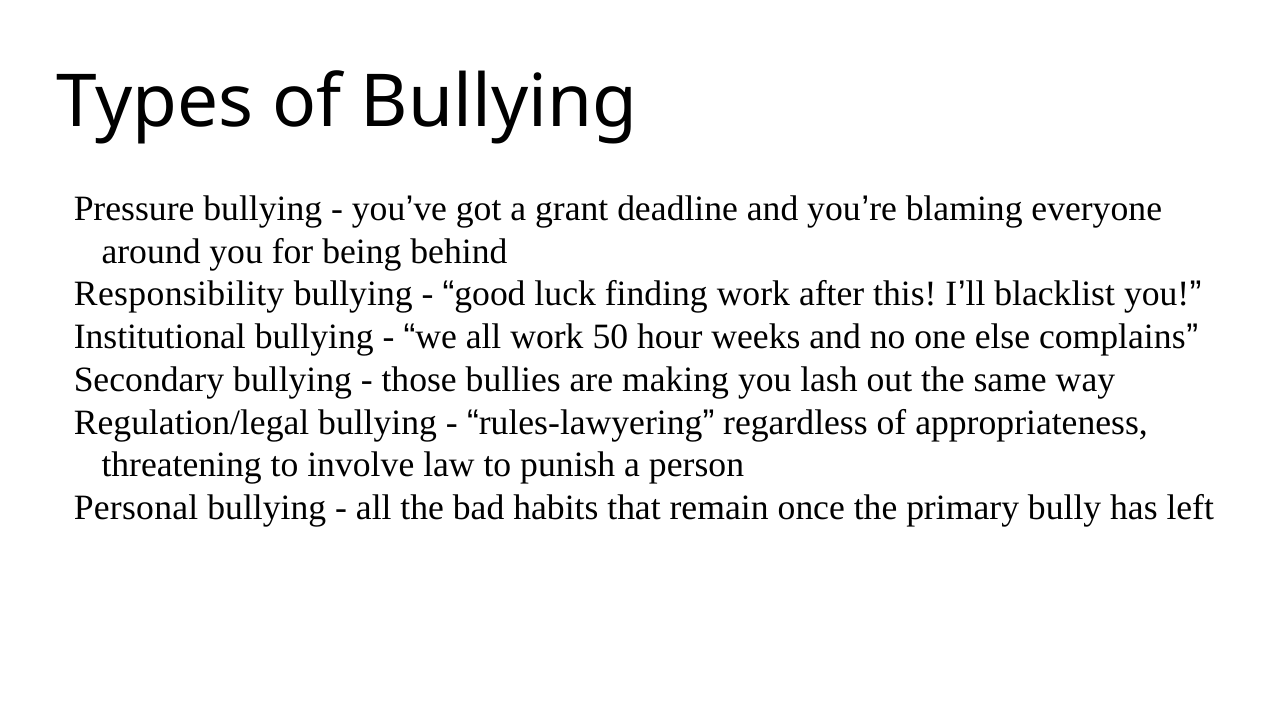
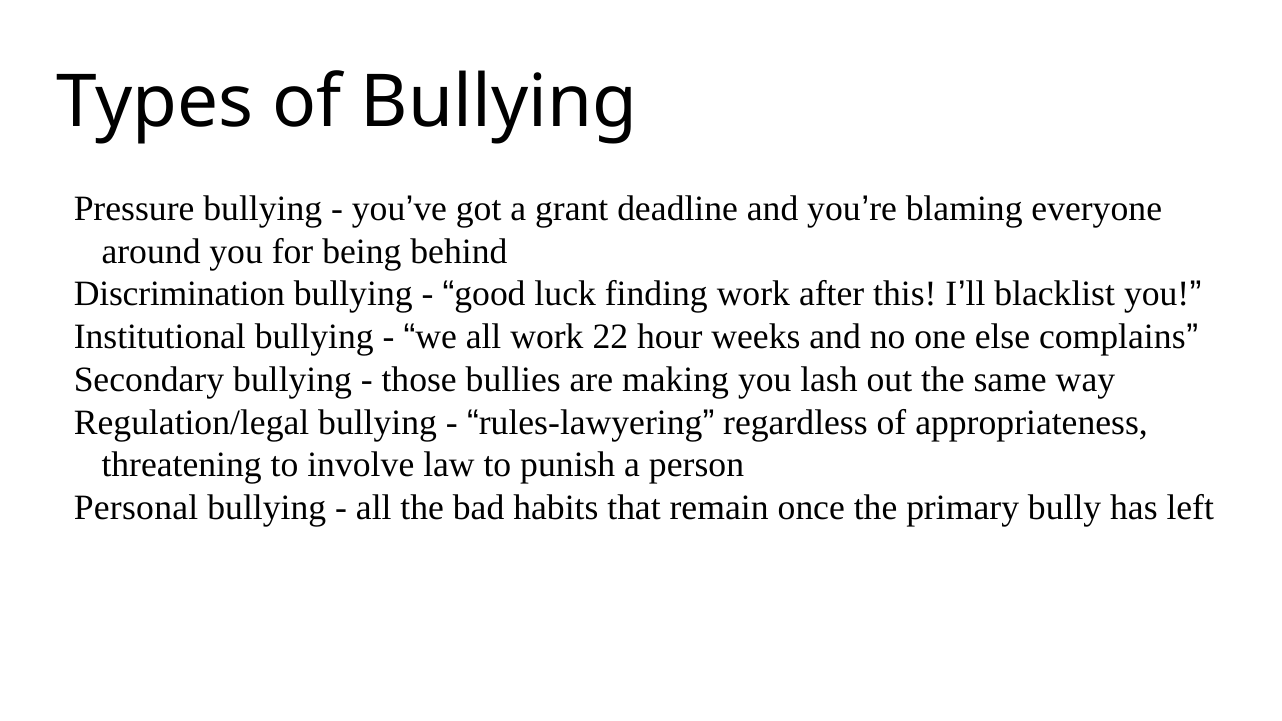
Responsibility: Responsibility -> Discrimination
50: 50 -> 22
